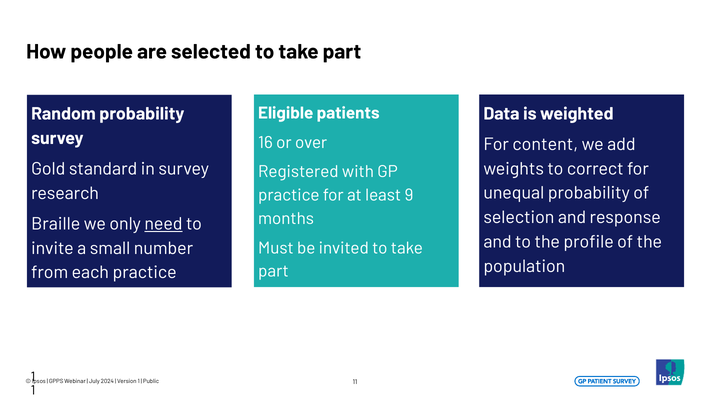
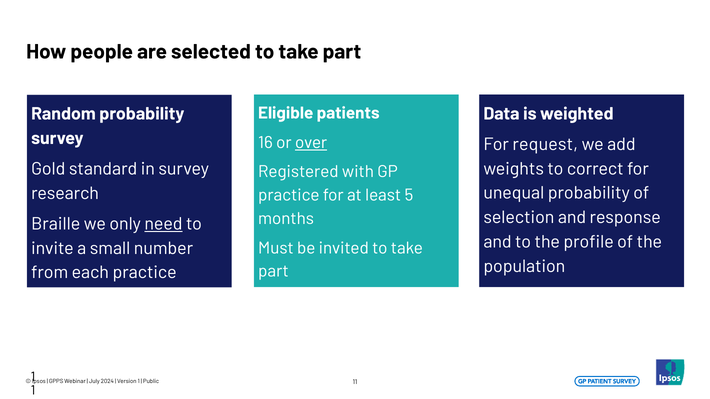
over underline: none -> present
content: content -> request
9: 9 -> 5
